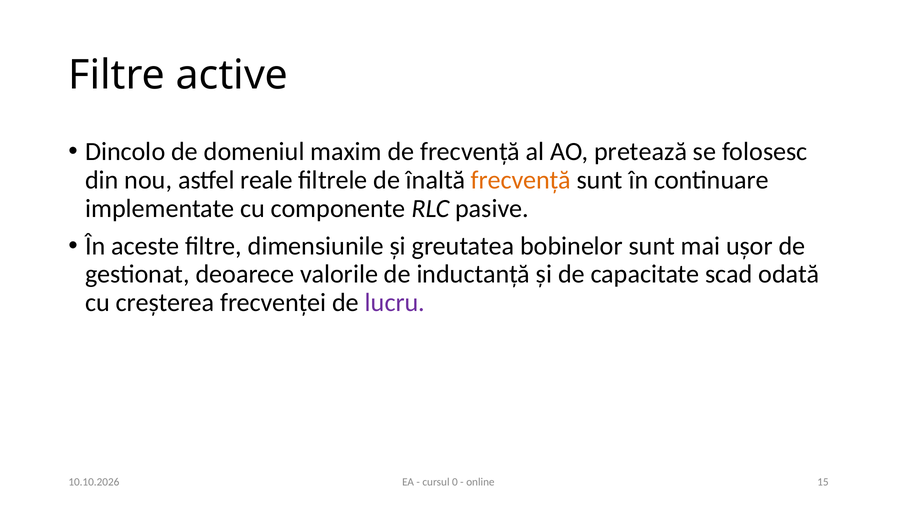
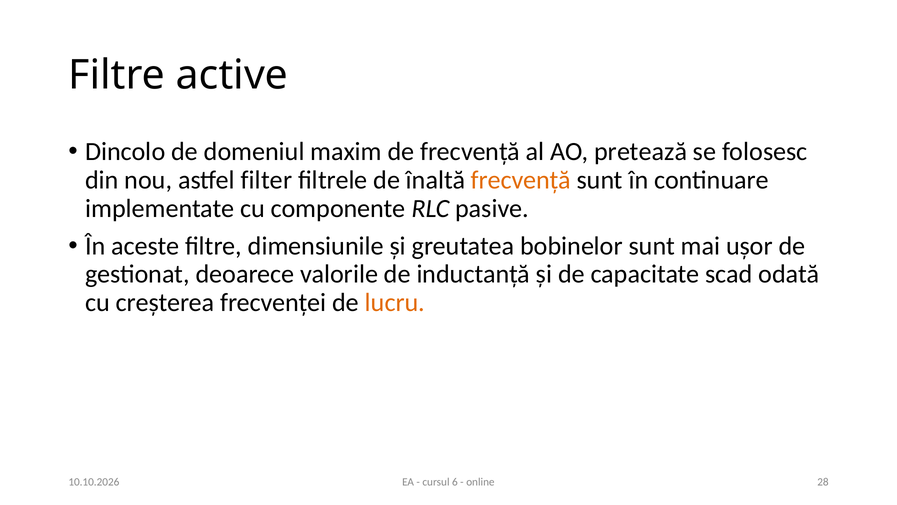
reale: reale -> filter
lucru colour: purple -> orange
0: 0 -> 6
15: 15 -> 28
